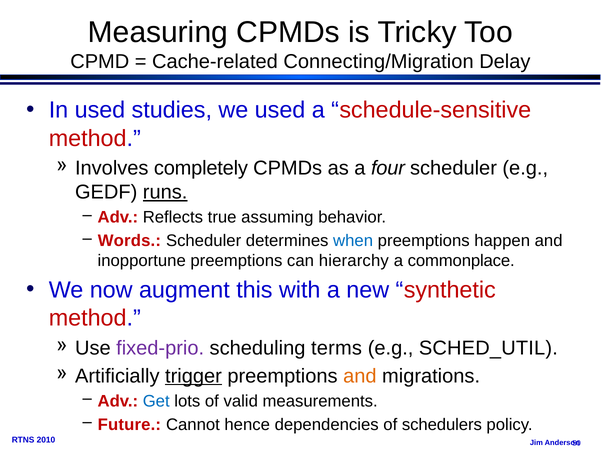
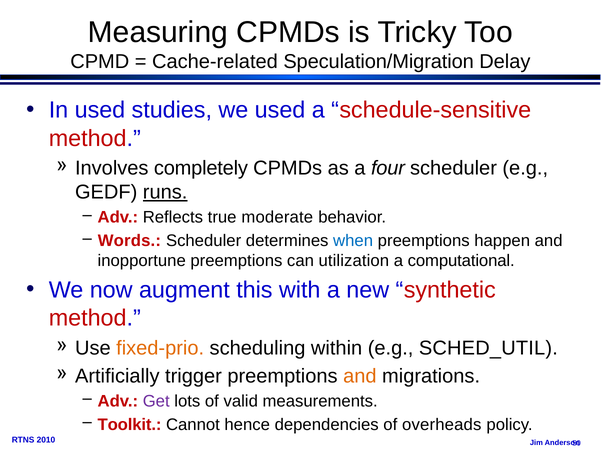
Connecting/Migration: Connecting/Migration -> Speculation/Migration
assuming: assuming -> moderate
hierarchy: hierarchy -> utilization
commonplace: commonplace -> computational
fixed-prio colour: purple -> orange
terms: terms -> within
trigger underline: present -> none
Get colour: blue -> purple
Future: Future -> Toolkit
schedulers: schedulers -> overheads
